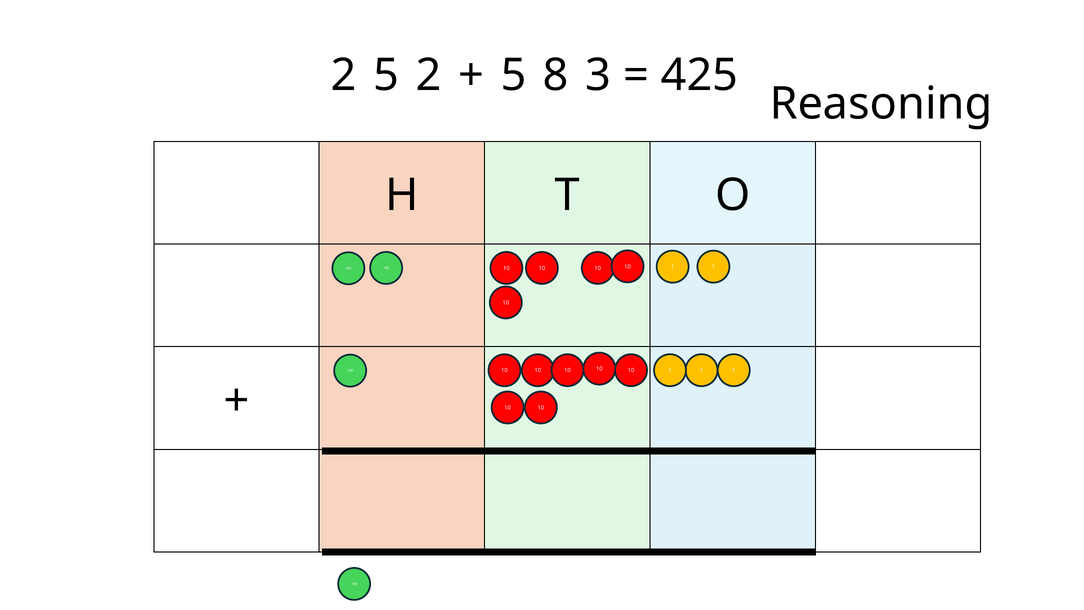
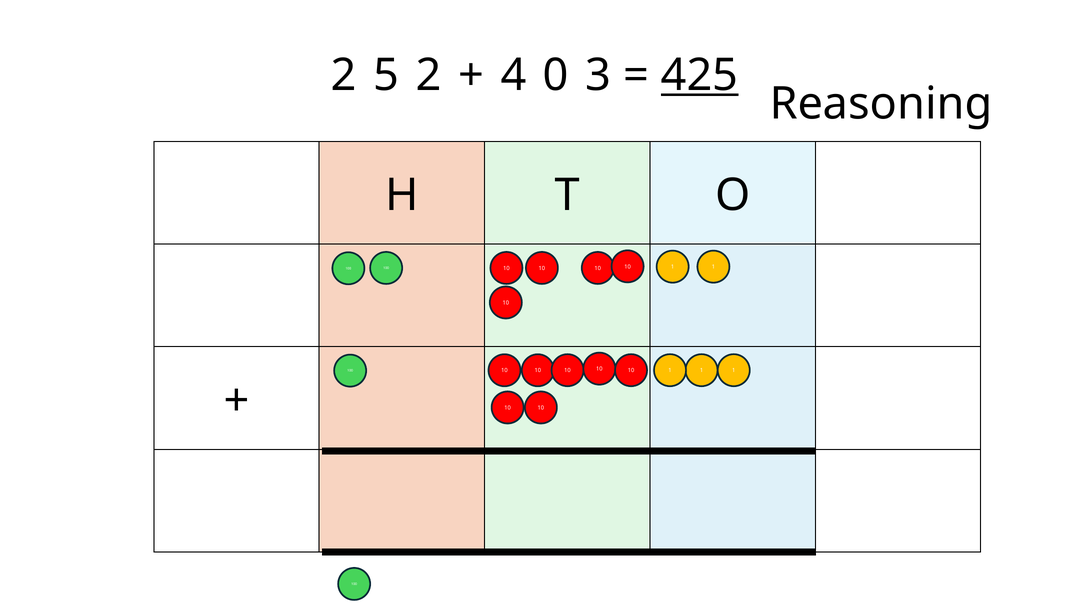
2 5: 5 -> 4
8: 8 -> 0
425 underline: none -> present
